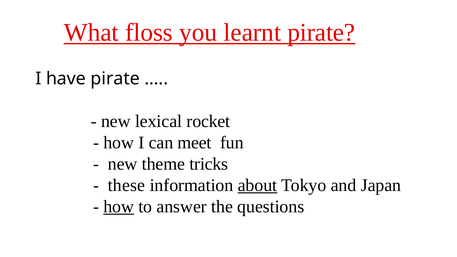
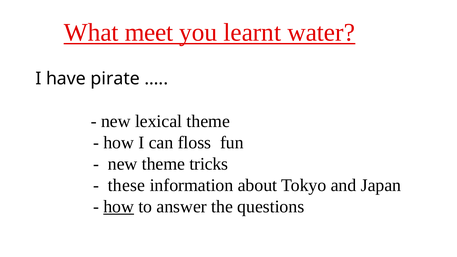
floss: floss -> meet
learnt pirate: pirate -> water
lexical rocket: rocket -> theme
meet: meet -> floss
about underline: present -> none
